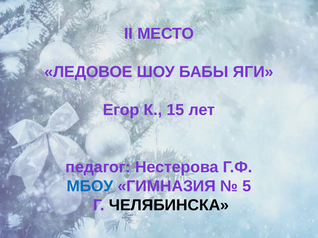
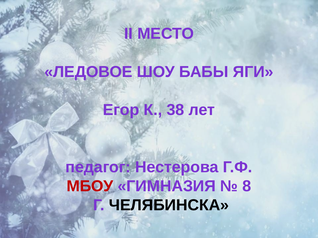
15: 15 -> 38
МБОУ colour: blue -> red
5: 5 -> 8
